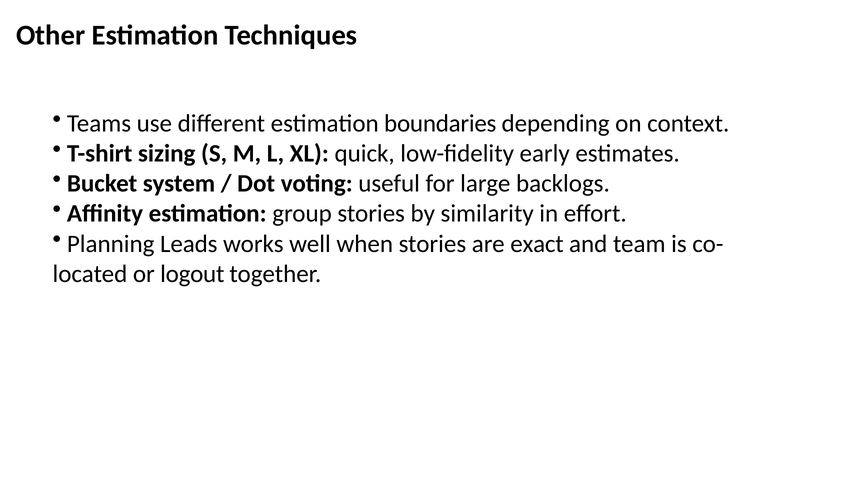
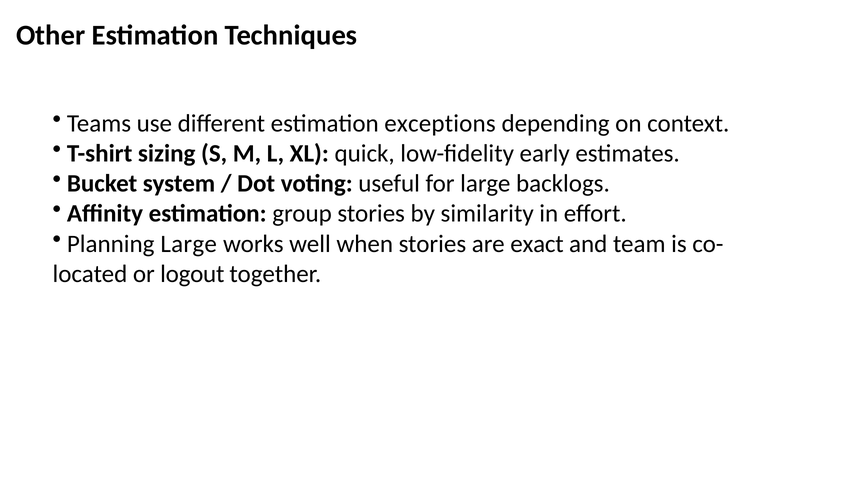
boundaries: boundaries -> exceptions
Planning Leads: Leads -> Large
